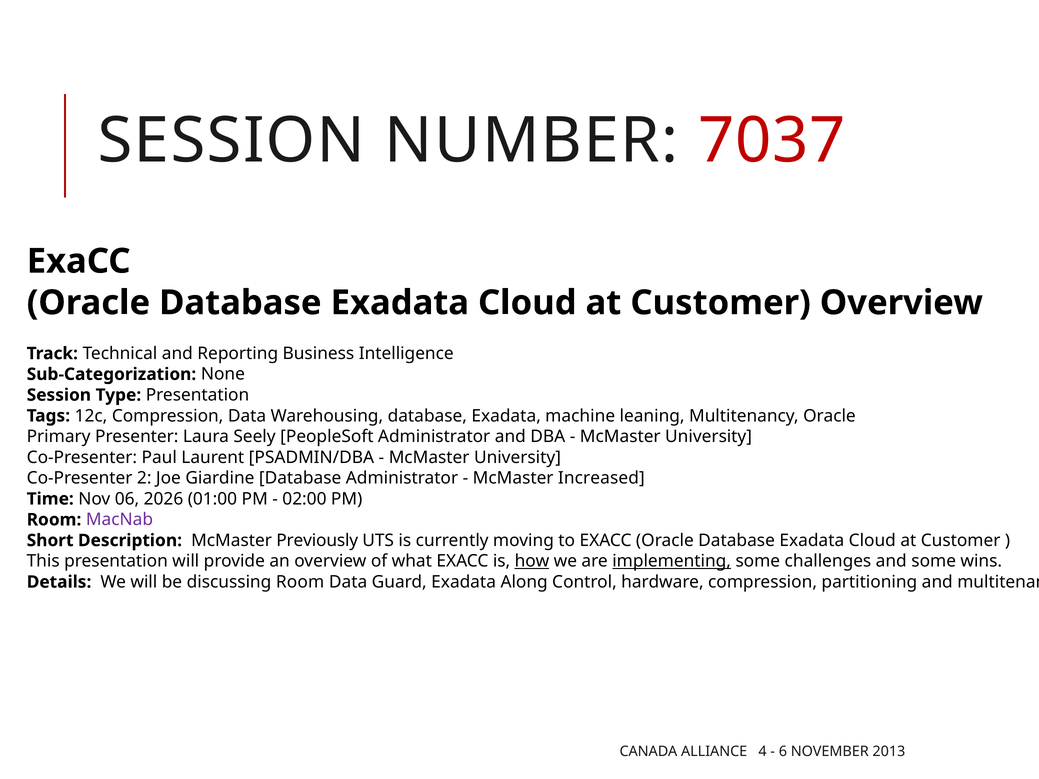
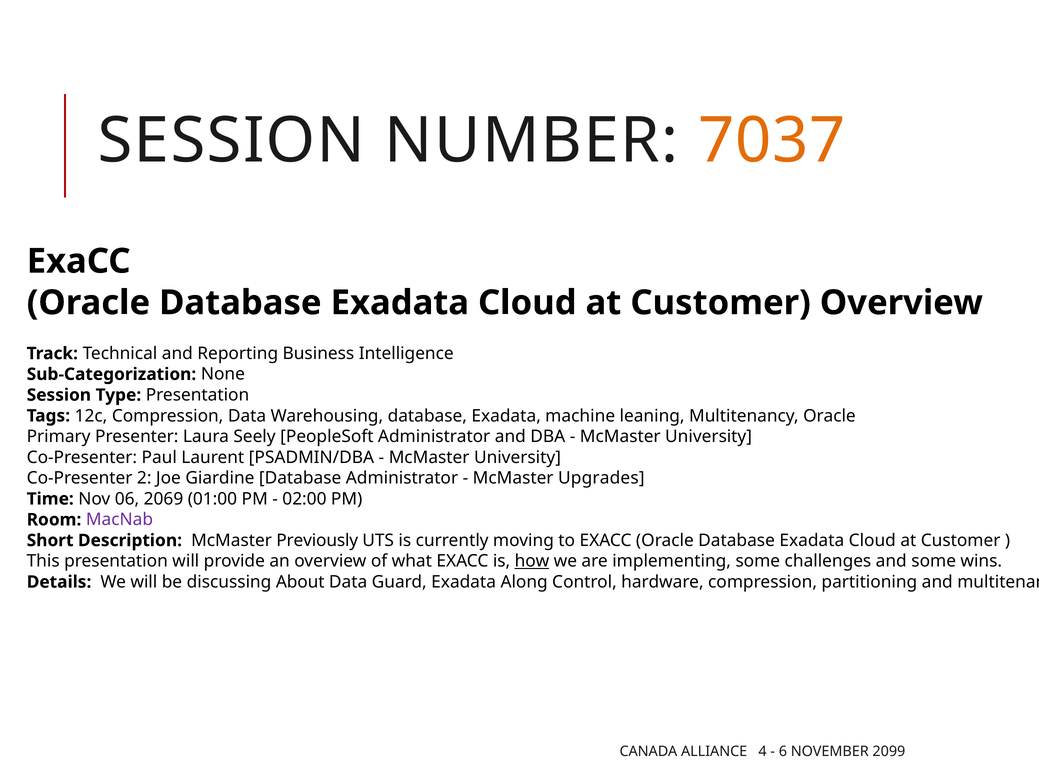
7037 colour: red -> orange
Increased: Increased -> Upgrades
2026: 2026 -> 2069
implementing underline: present -> none
discussing Room: Room -> About
2013: 2013 -> 2099
